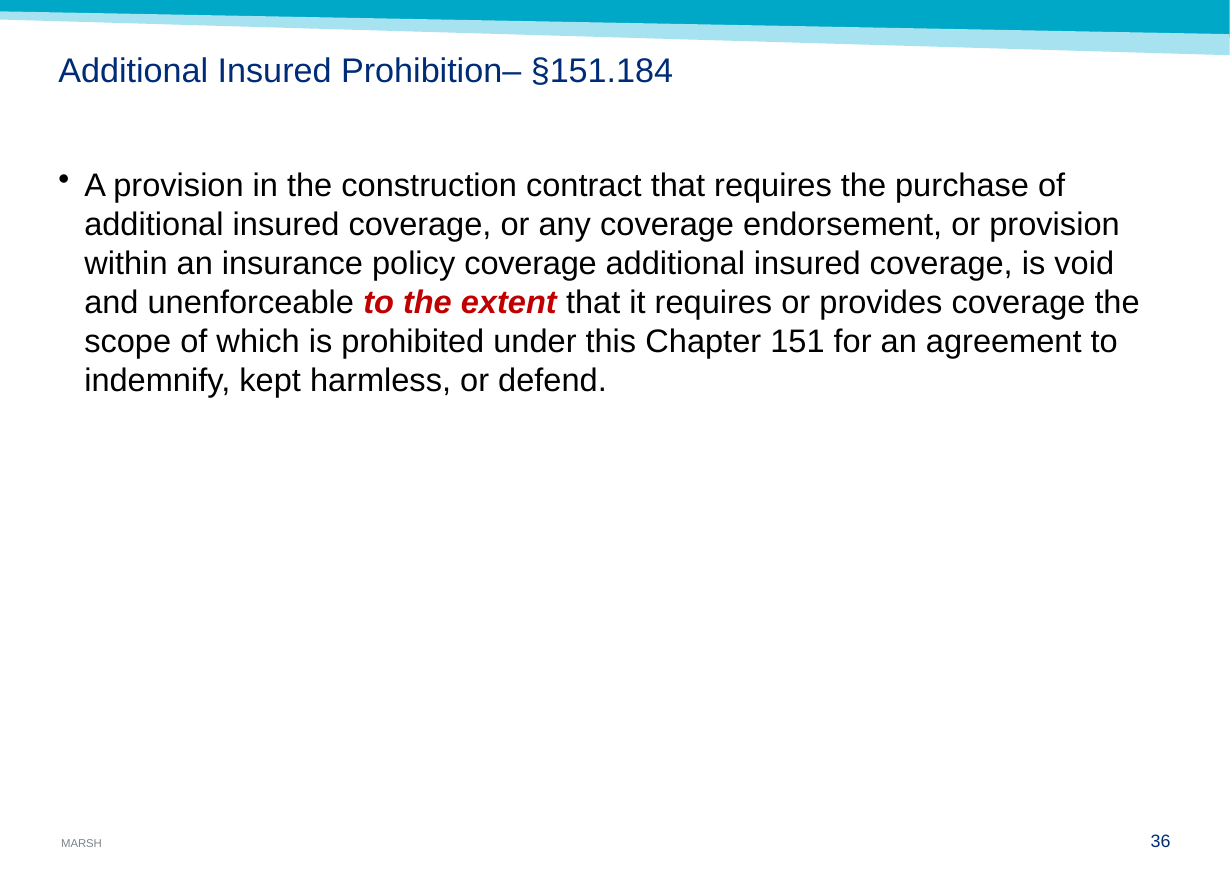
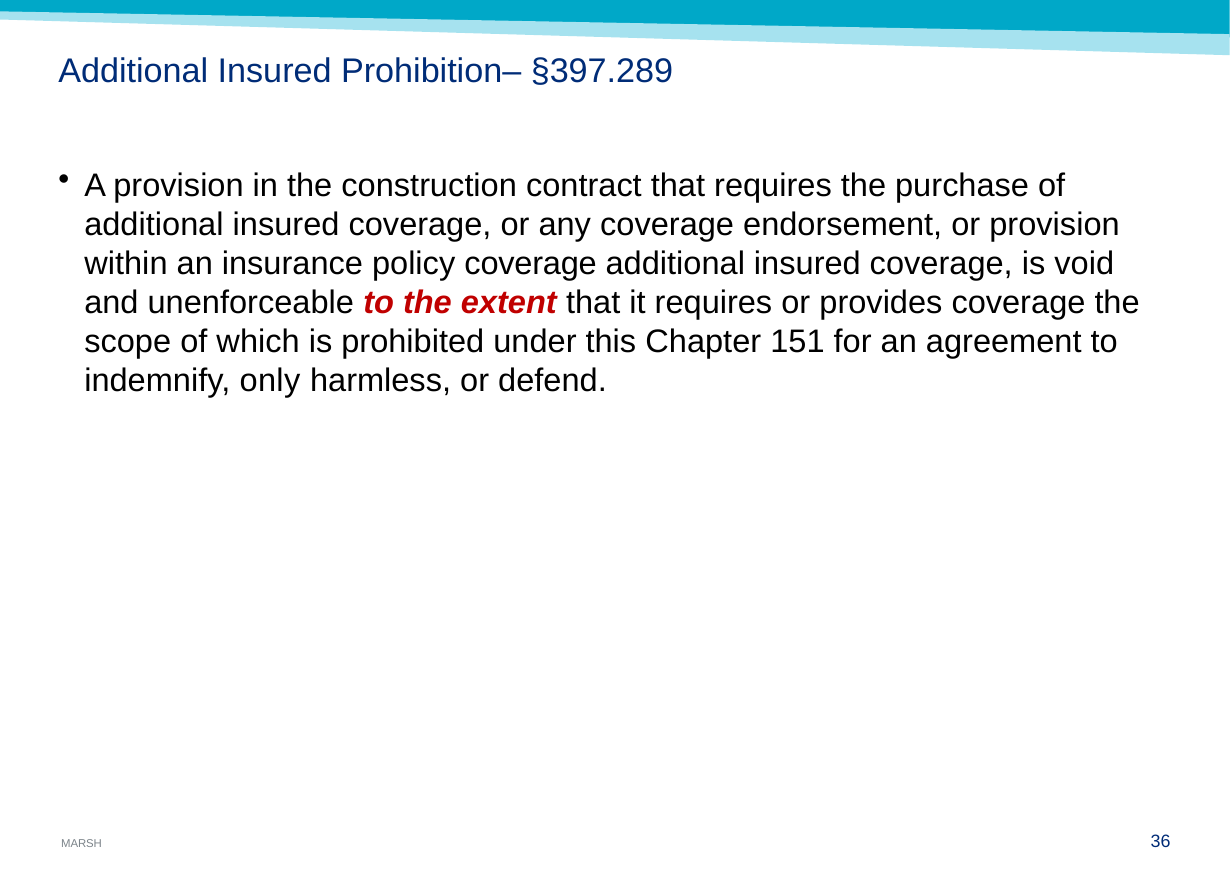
§151.184: §151.184 -> §397.289
kept: kept -> only
